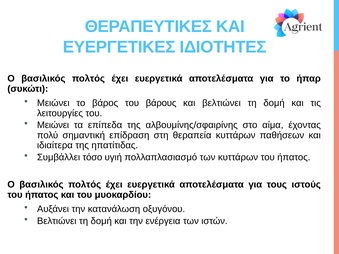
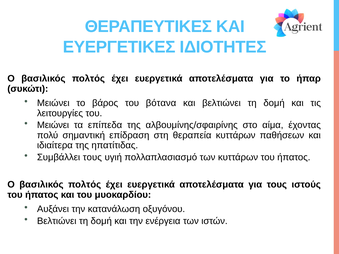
βάρους: βάρους -> βότανα
Συμβάλλει τόσο: τόσο -> τους
